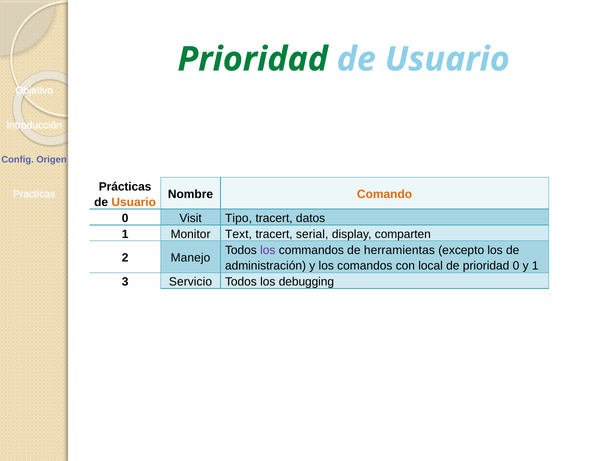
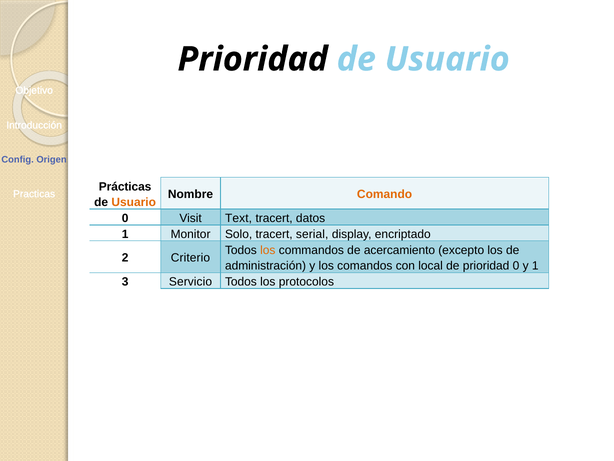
Prioridad at (253, 59) colour: green -> black
Tipo: Tipo -> Text
Text: Text -> Solo
comparten: comparten -> encriptado
los at (268, 250) colour: purple -> orange
herramientas: herramientas -> acercamiento
Manejo: Manejo -> Criterio
debugging: debugging -> protocolos
